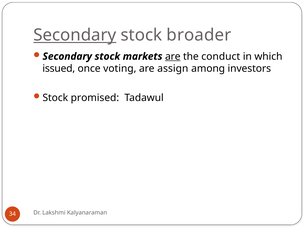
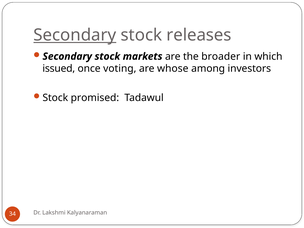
broader: broader -> releases
are at (173, 56) underline: present -> none
conduct: conduct -> broader
assign: assign -> whose
